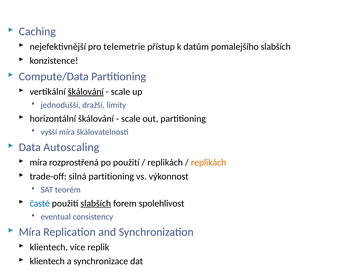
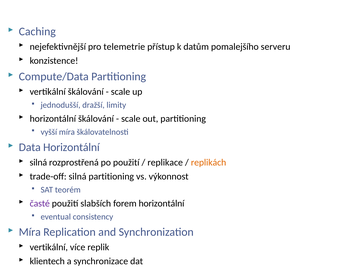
pomalejšího slabších: slabších -> serveru
škálování at (86, 92) underline: present -> none
Data Autoscaling: Autoscaling -> Horizontální
míra at (38, 162): míra -> silná
replikách at (165, 162): replikách -> replikace
časté colour: blue -> purple
slabších at (96, 203) underline: present -> none
forem spolehlivost: spolehlivost -> horizontální
klientech at (49, 247): klientech -> vertikální
